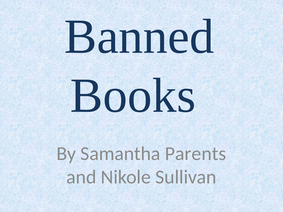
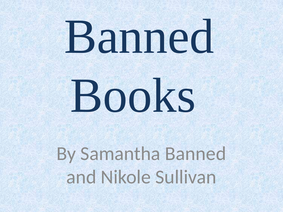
Samantha Parents: Parents -> Banned
